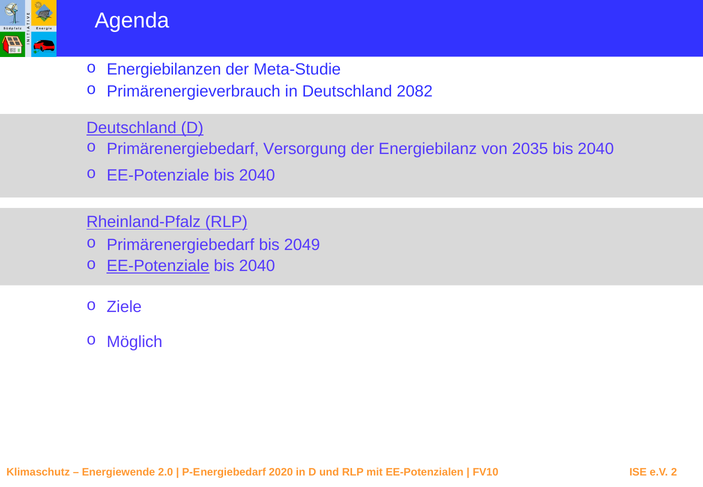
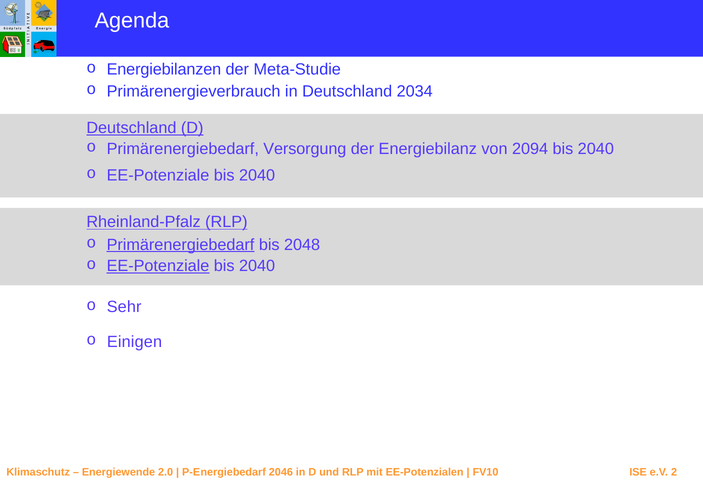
2082: 2082 -> 2034
2035: 2035 -> 2094
Primärenergiebedarf at (181, 245) underline: none -> present
2049: 2049 -> 2048
Ziele: Ziele -> Sehr
Möglich: Möglich -> Einigen
2020: 2020 -> 2046
